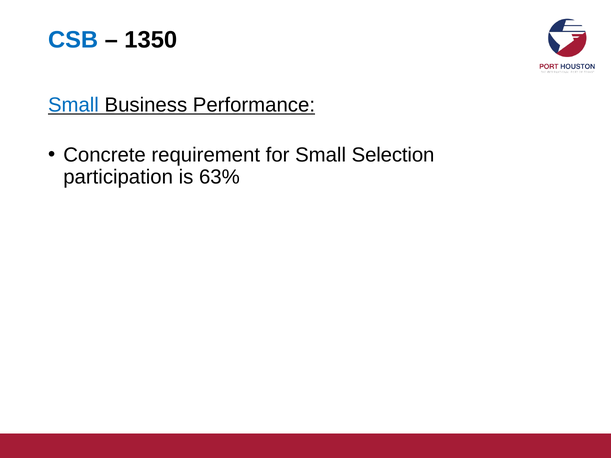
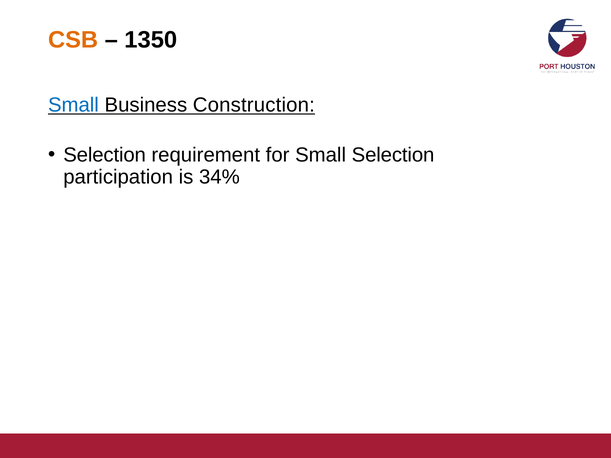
CSB colour: blue -> orange
Performance: Performance -> Construction
Concrete at (105, 155): Concrete -> Selection
63%: 63% -> 34%
